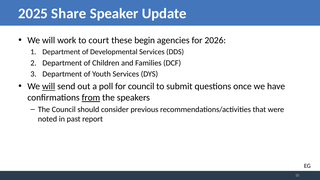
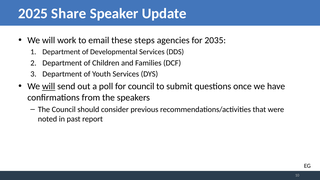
court: court -> email
begin: begin -> steps
2026: 2026 -> 2035
from underline: present -> none
